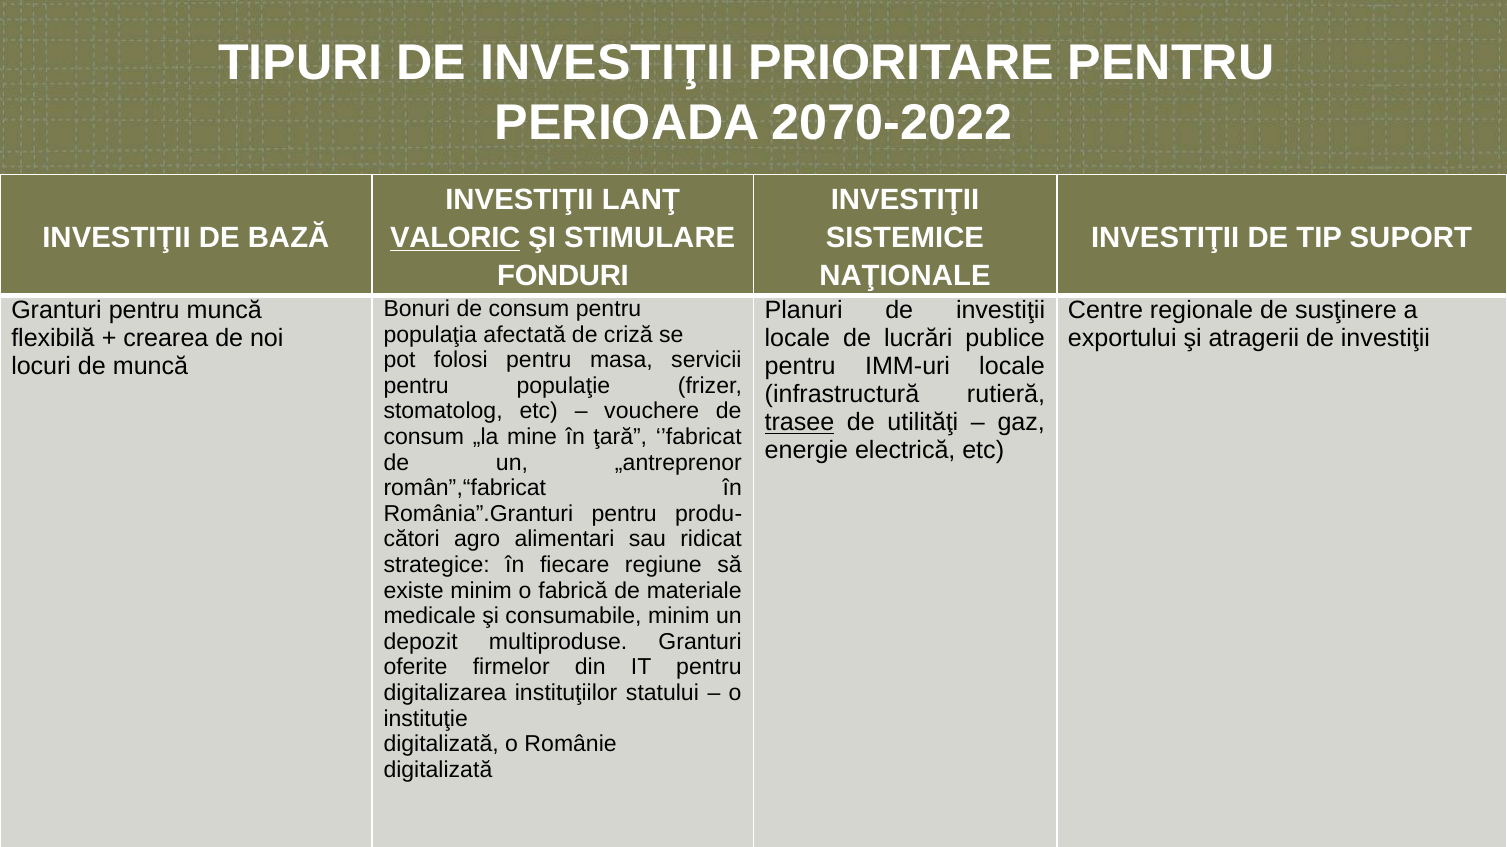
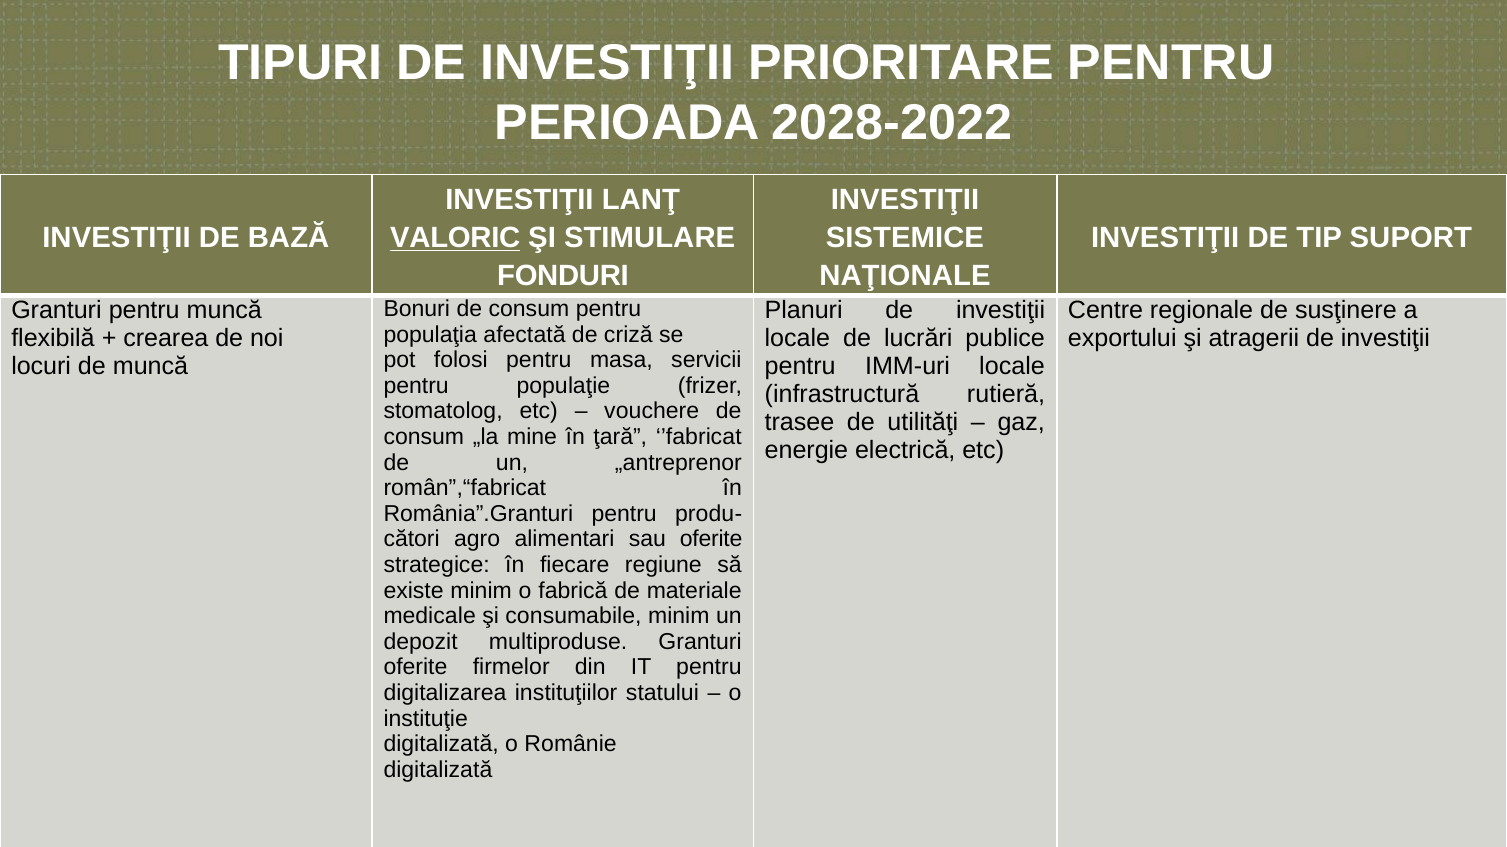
2070-2022: 2070-2022 -> 2028-2022
trasee underline: present -> none
sau ridicat: ridicat -> oferite
